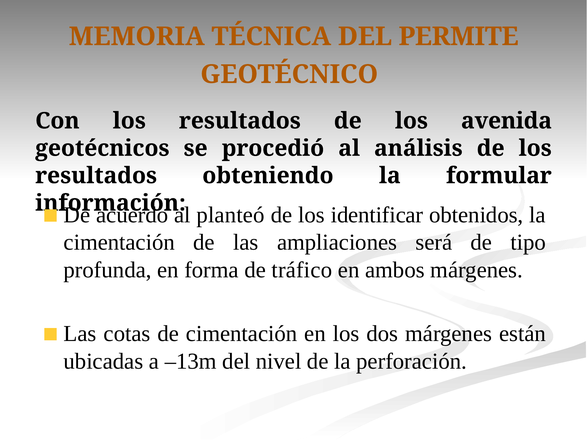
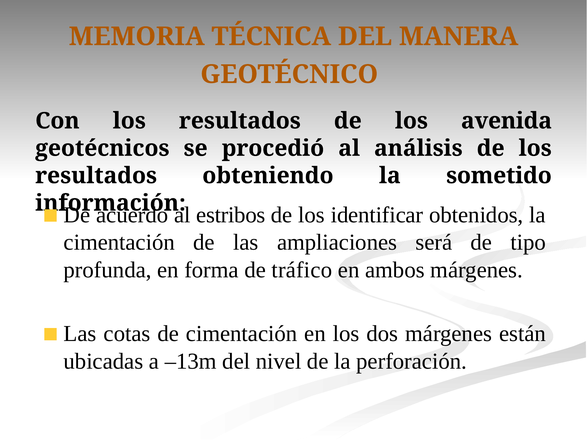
PERMITE: PERMITE -> MANERA
formular: formular -> sometido
planteó: planteó -> estribos
